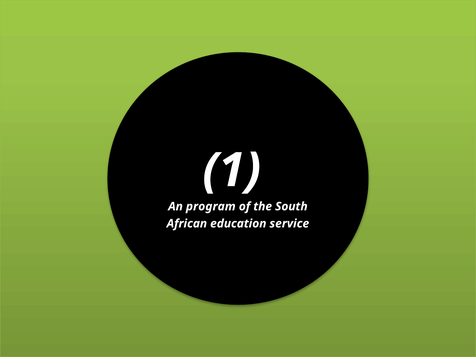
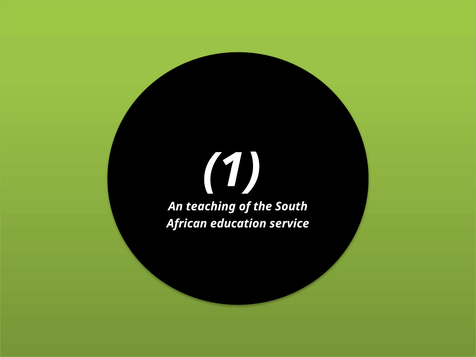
program: program -> teaching
